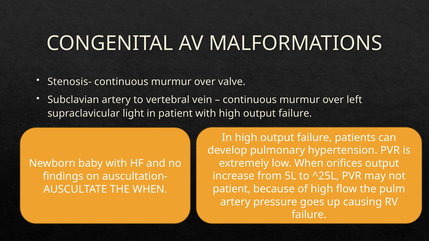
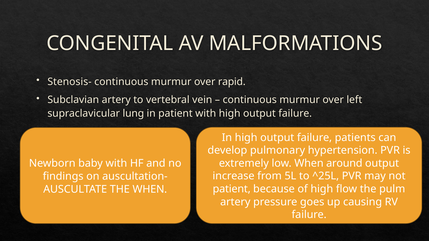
valve: valve -> rapid
light: light -> lung
orifices: orifices -> around
